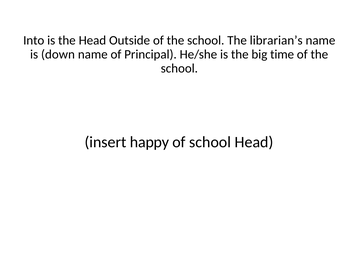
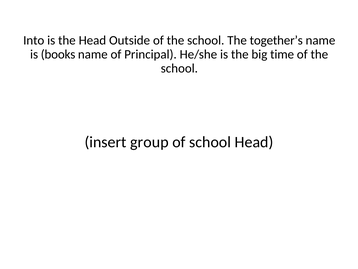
librarian’s: librarian’s -> together’s
down: down -> books
happy: happy -> group
